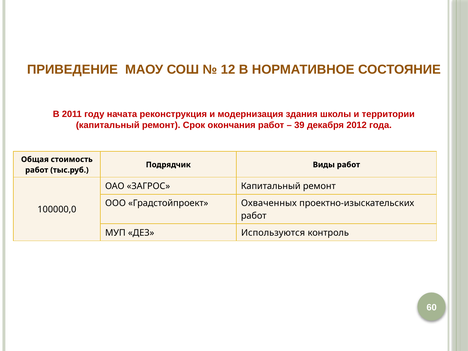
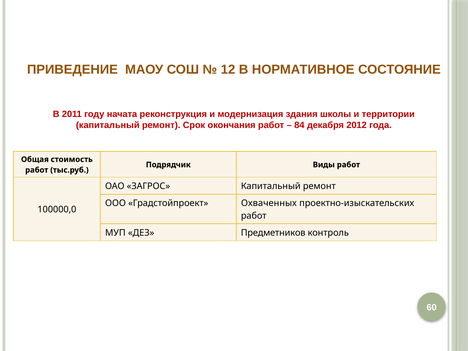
39: 39 -> 84
Используются: Используются -> Предметников
